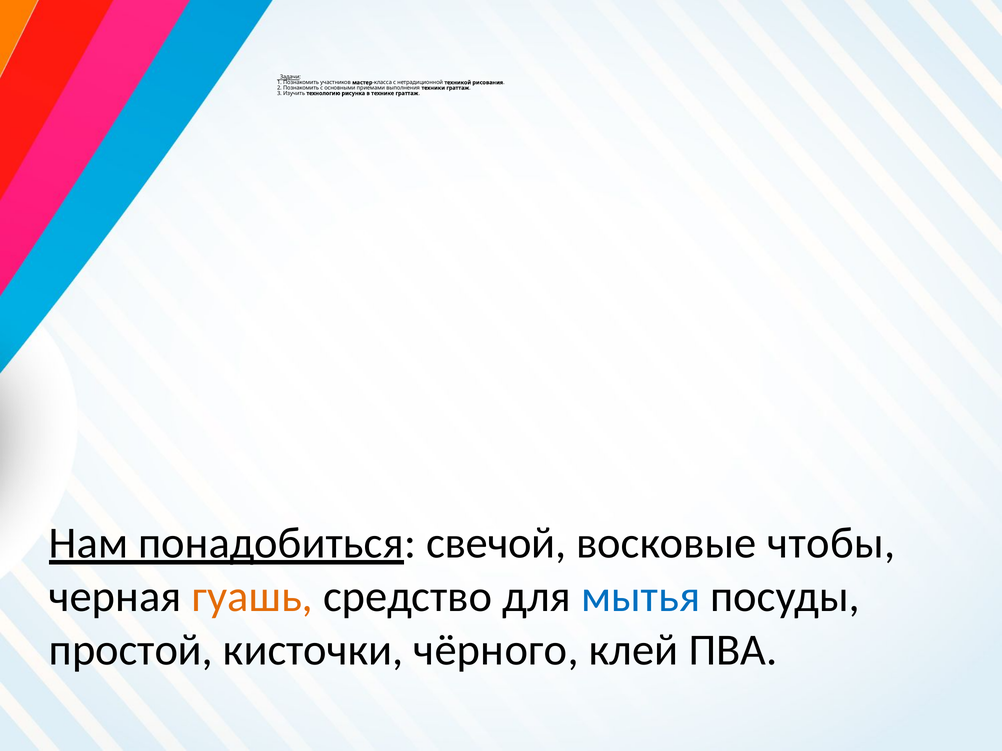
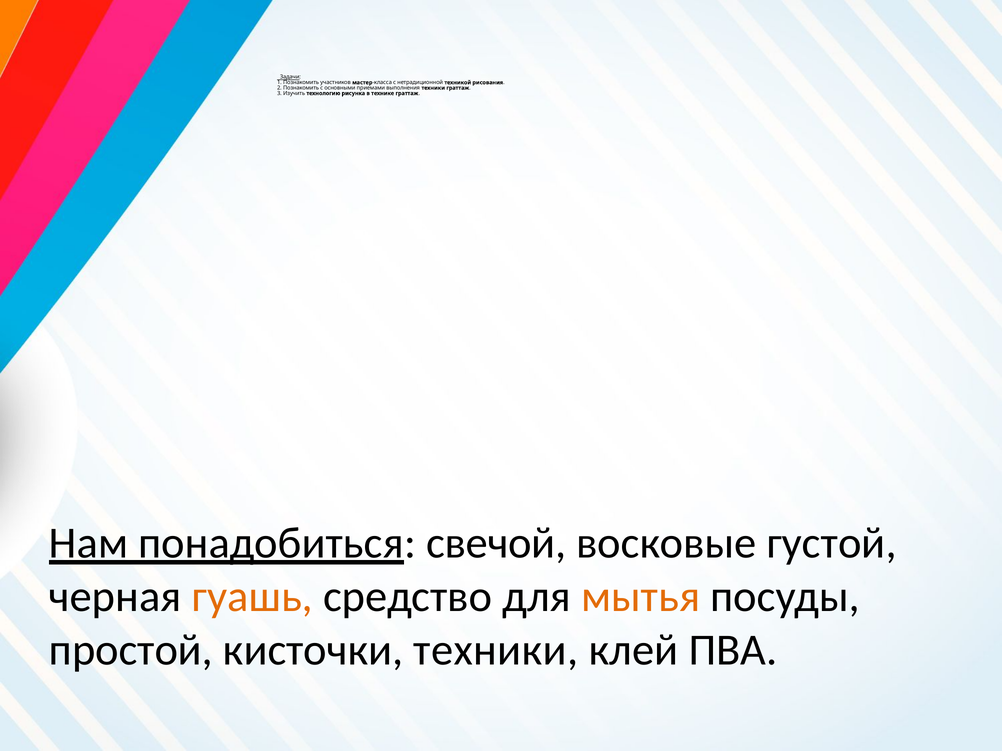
чтобы: чтобы -> густой
мытья colour: blue -> orange
кисточки чёрного: чёрного -> техники
